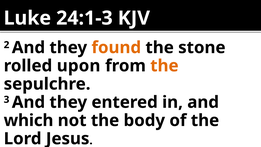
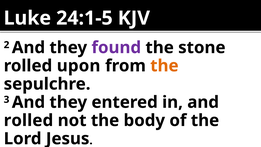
24:1-3: 24:1-3 -> 24:1-5
found colour: orange -> purple
which at (29, 120): which -> rolled
